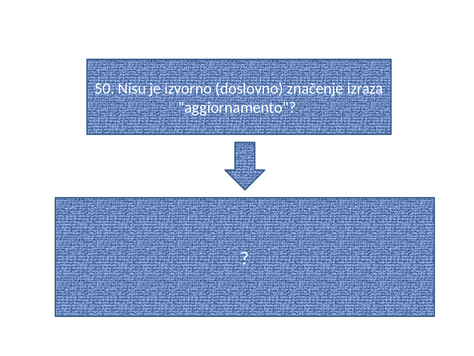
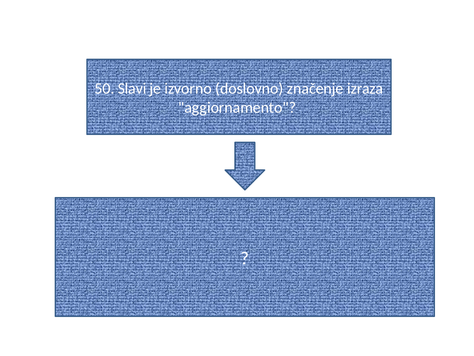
Nisu: Nisu -> Slavi
